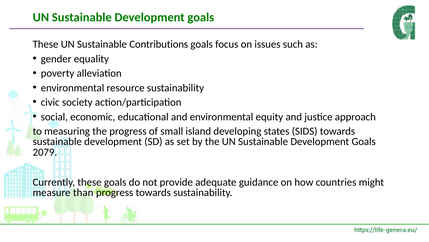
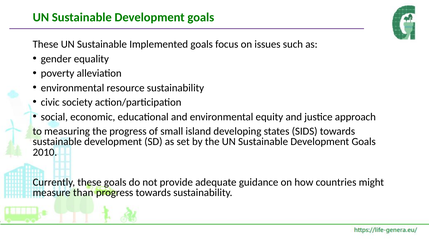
Contributions: Contributions -> Implemented
2079: 2079 -> 2010
